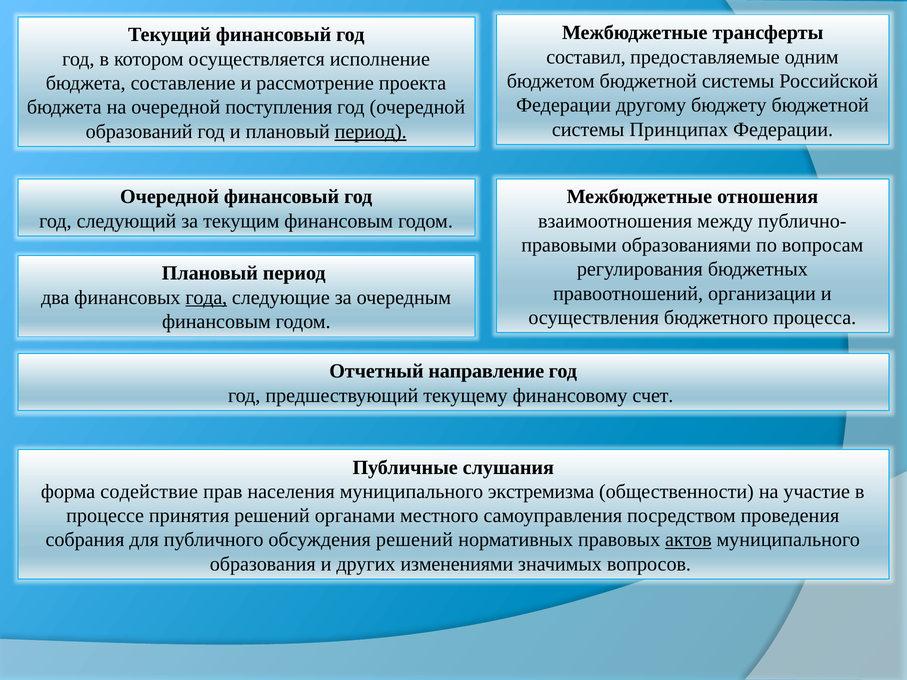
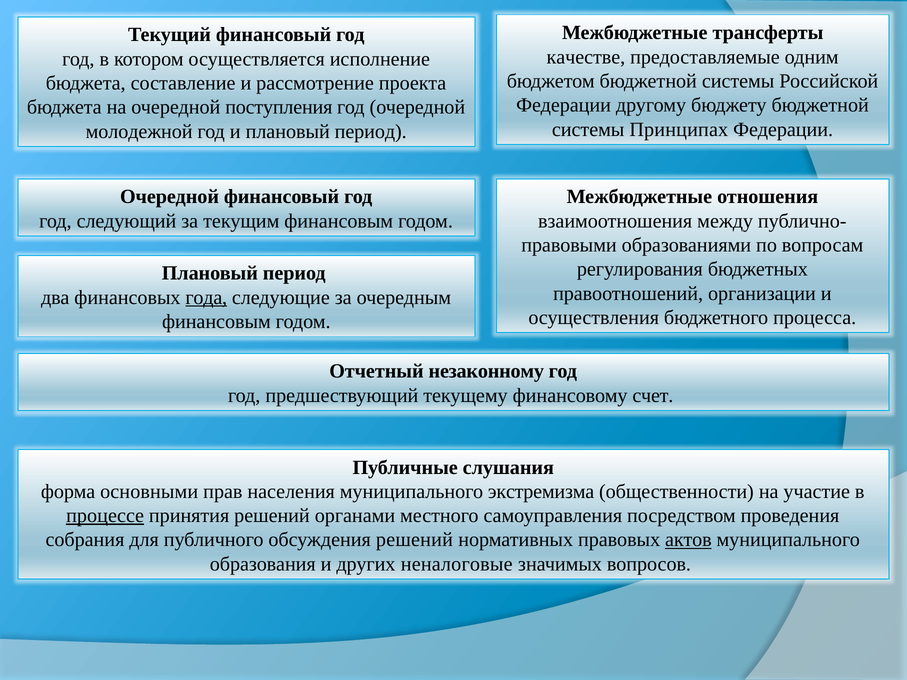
составил: составил -> качестве
образований: образований -> молодежной
период at (371, 132) underline: present -> none
направление: направление -> незаконному
содействие: содействие -> основными
процессе underline: none -> present
изменениями: изменениями -> неналоговые
